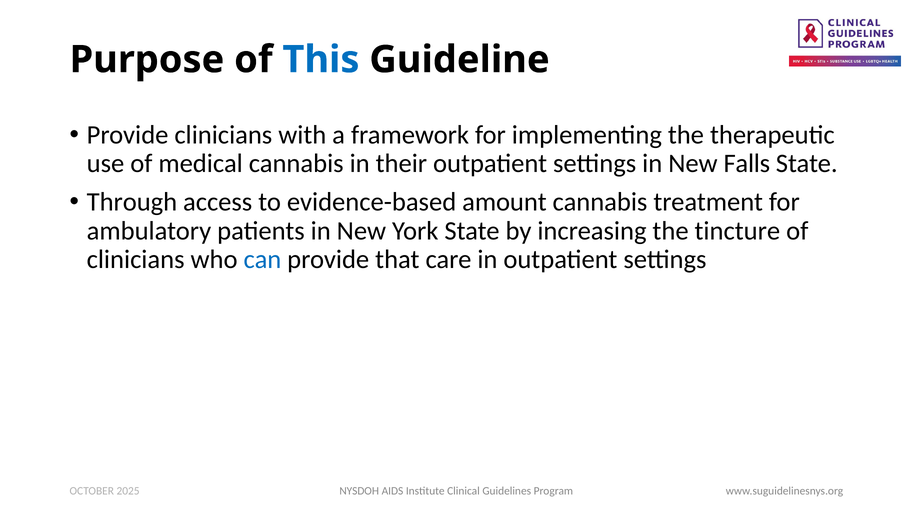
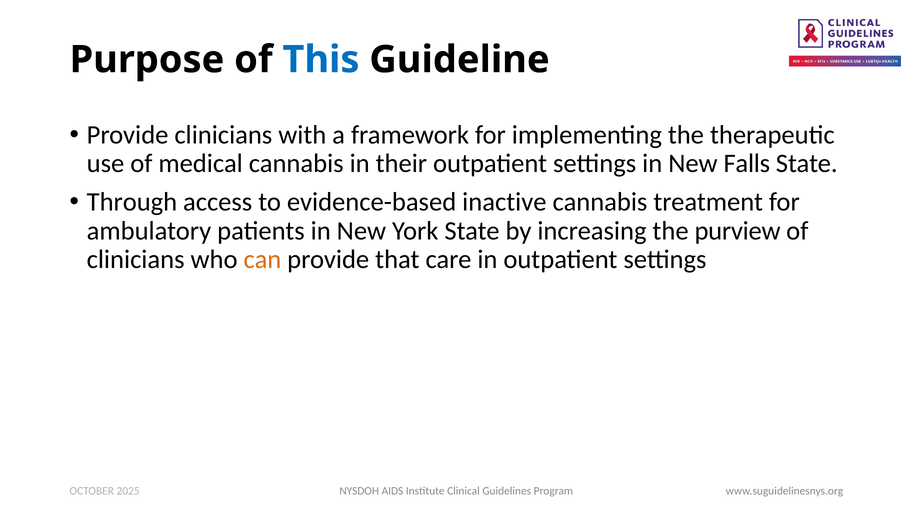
amount: amount -> inactive
tincture: tincture -> purview
can colour: blue -> orange
